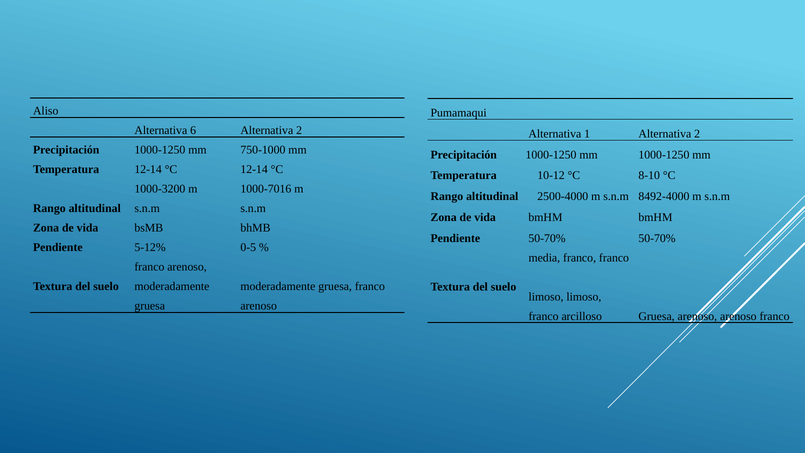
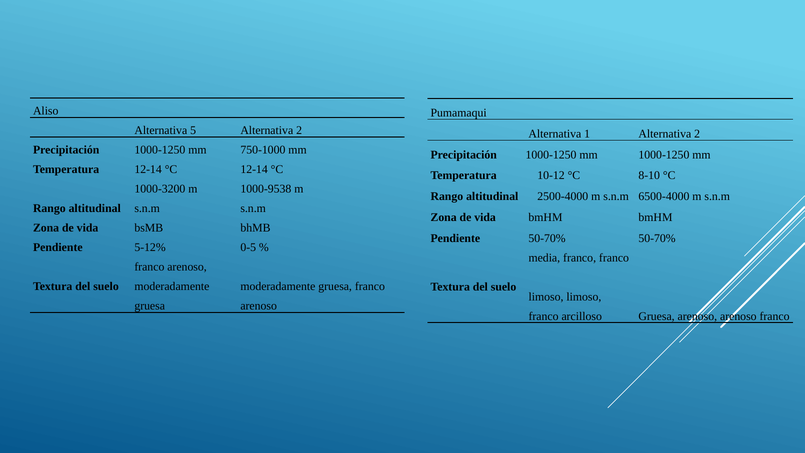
6: 6 -> 5
1000-7016: 1000-7016 -> 1000-9538
8492-4000: 8492-4000 -> 6500-4000
